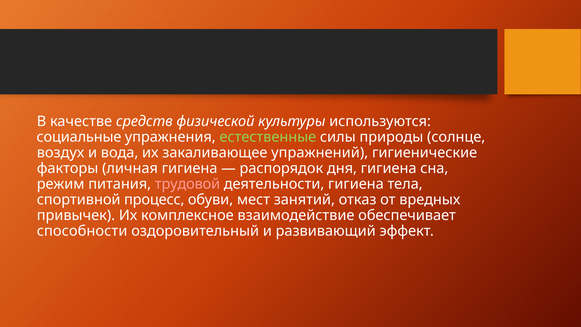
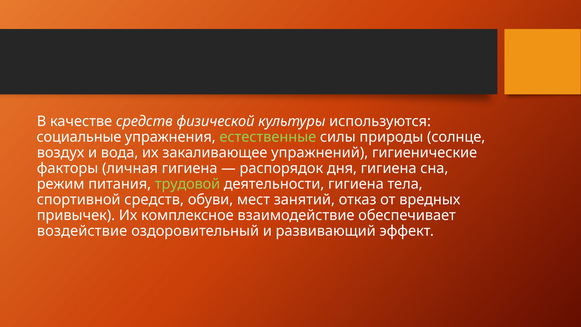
трудовой colour: pink -> light green
спортивной процесс: процесс -> средств
способности: способности -> воздействие
